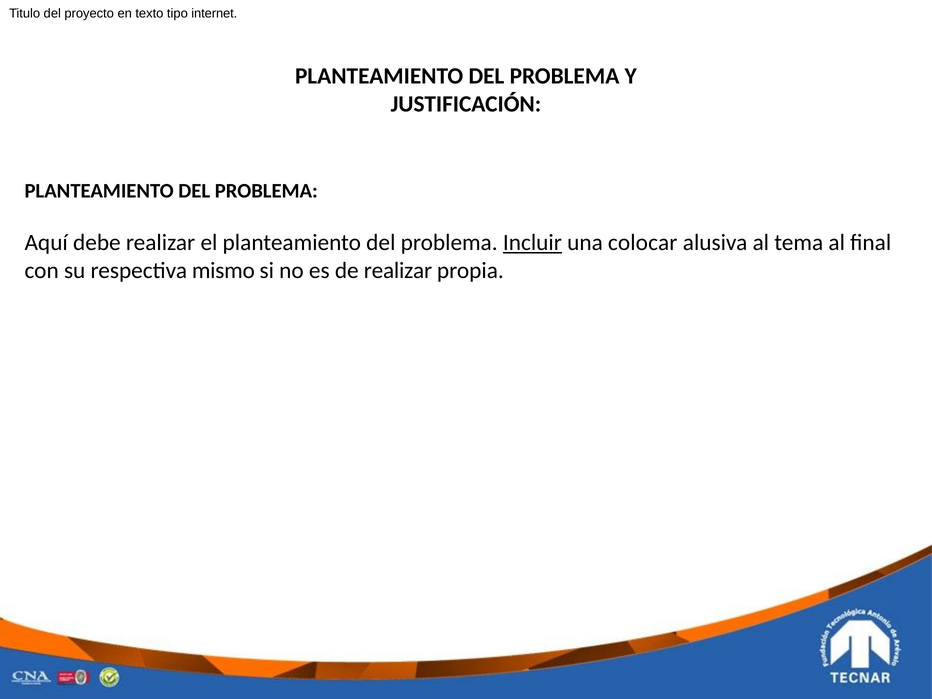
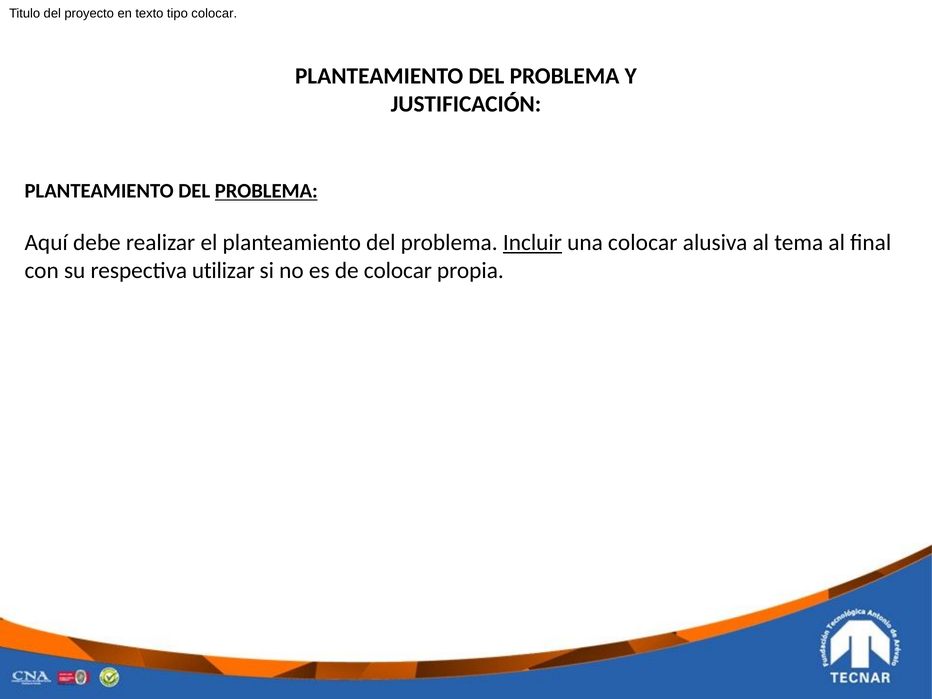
tipo internet: internet -> colocar
PROBLEMA at (266, 191) underline: none -> present
mismo: mismo -> utilizar
de realizar: realizar -> colocar
